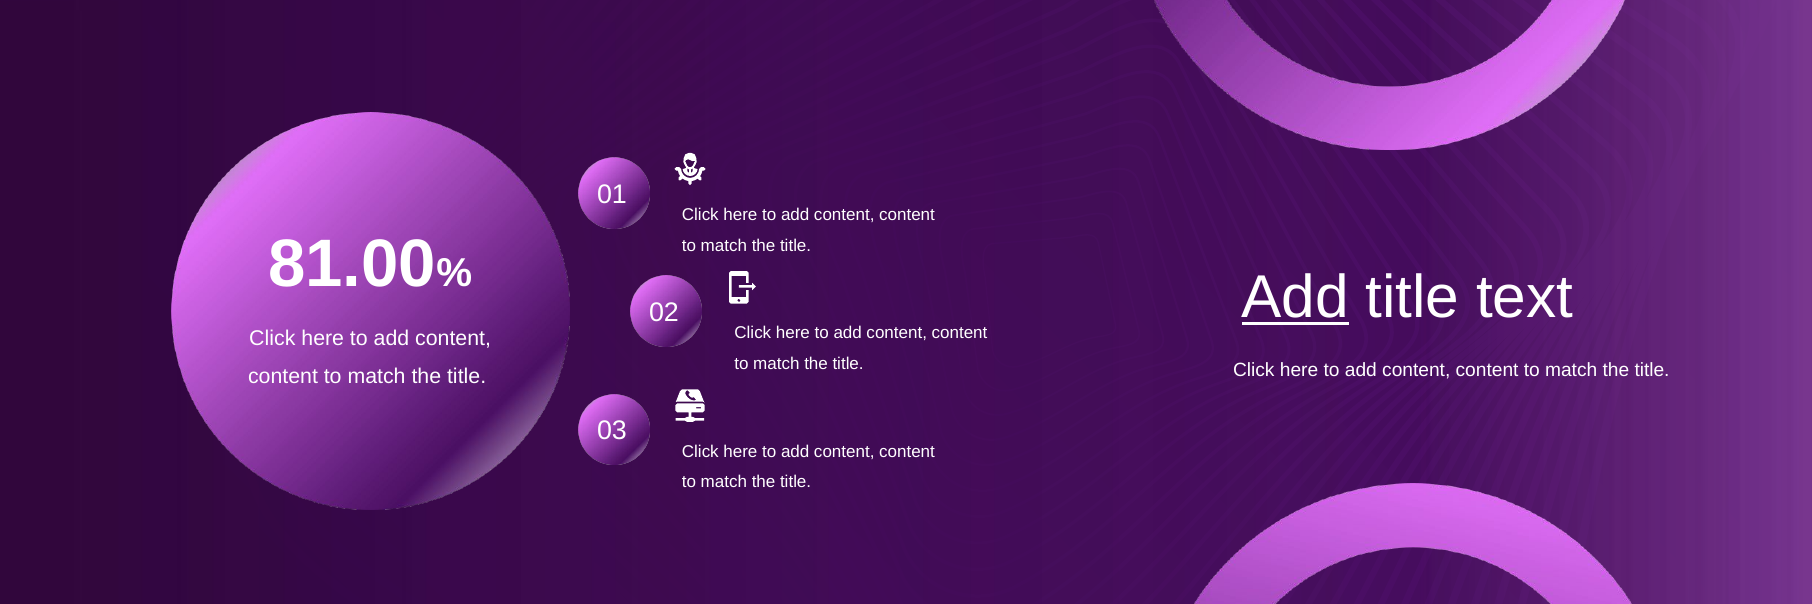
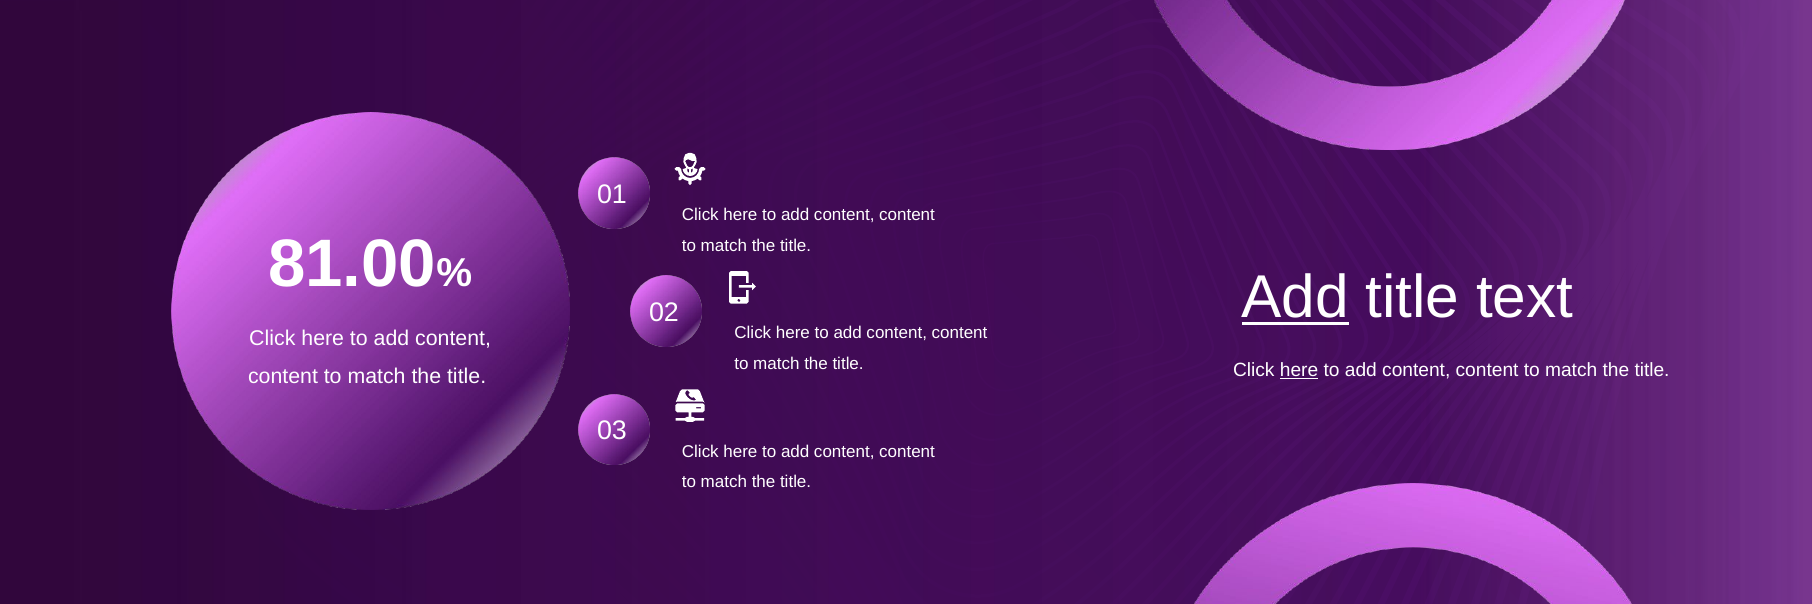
here at (1299, 370) underline: none -> present
